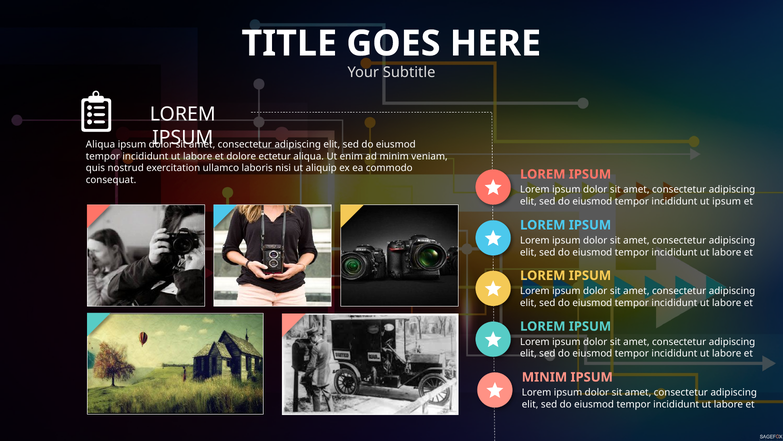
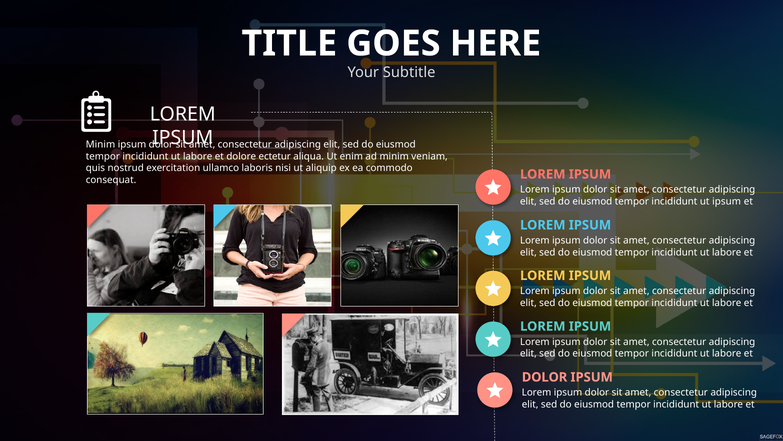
Aliqua at (100, 144): Aliqua -> Minim
MINIM at (544, 377): MINIM -> DOLOR
